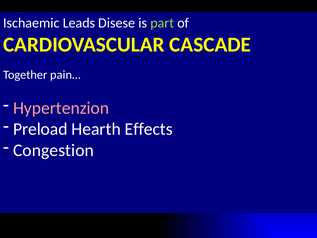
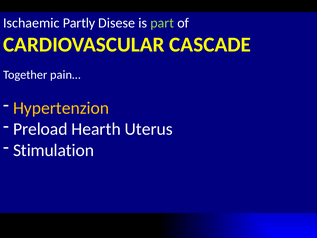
Leads: Leads -> Partly
Hypertenzion colour: pink -> yellow
Effects: Effects -> Uterus
Congestion: Congestion -> Stimulation
